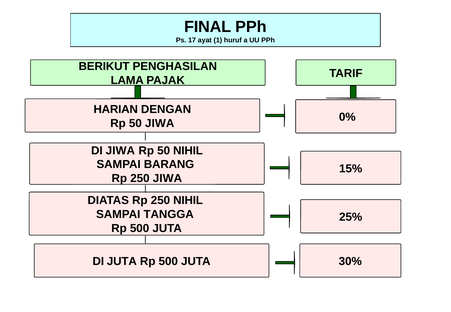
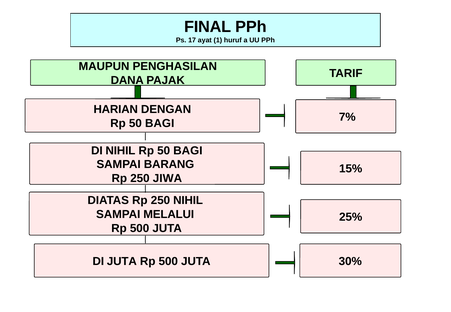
BERIKUT: BERIKUT -> MAUPUN
LAMA: LAMA -> DANA
0%: 0% -> 7%
JIWA at (160, 123): JIWA -> BAGI
DI JIWA: JIWA -> NIHIL
NIHIL at (188, 151): NIHIL -> BAGI
TANGGA: TANGGA -> MELALUI
